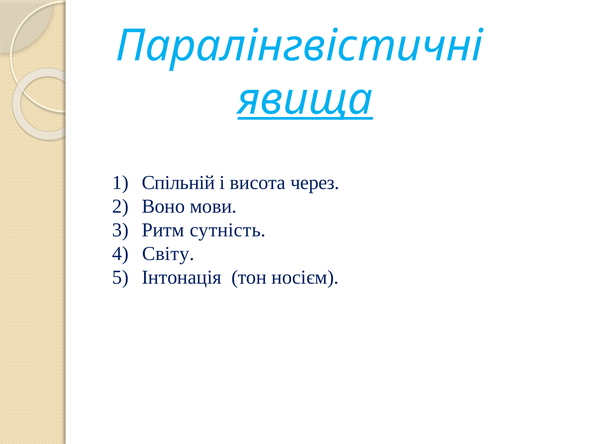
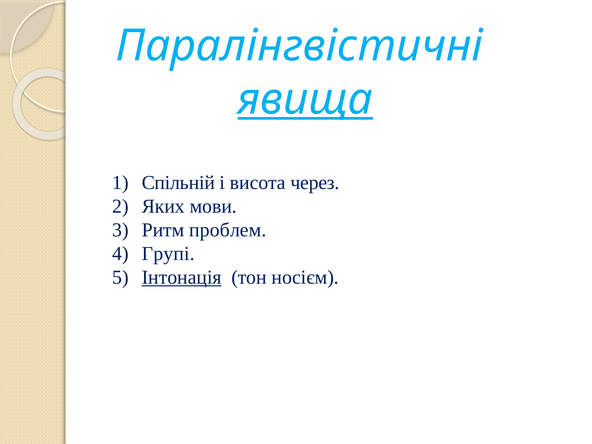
Воно: Воно -> Яких
сутність: сутність -> проблем
Світу: Світу -> Групі
Інтонація underline: none -> present
